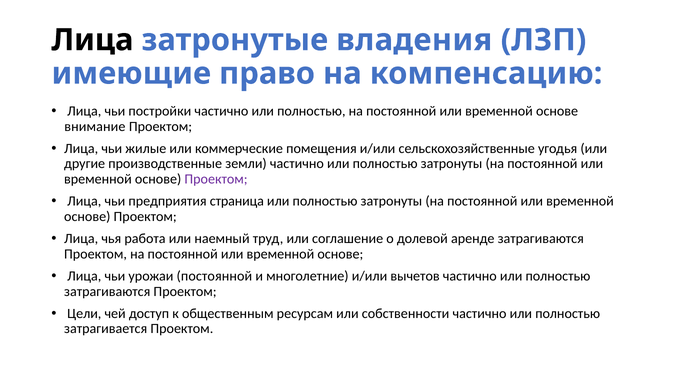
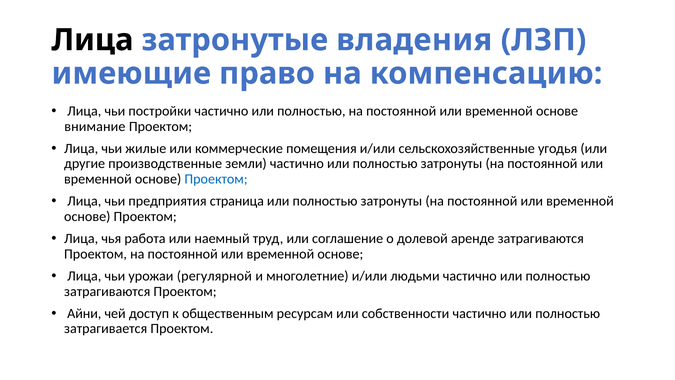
Проектом at (216, 179) colour: purple -> blue
урожаи постоянной: постоянной -> регулярной
вычетов: вычетов -> людьми
Цели: Цели -> Айни
